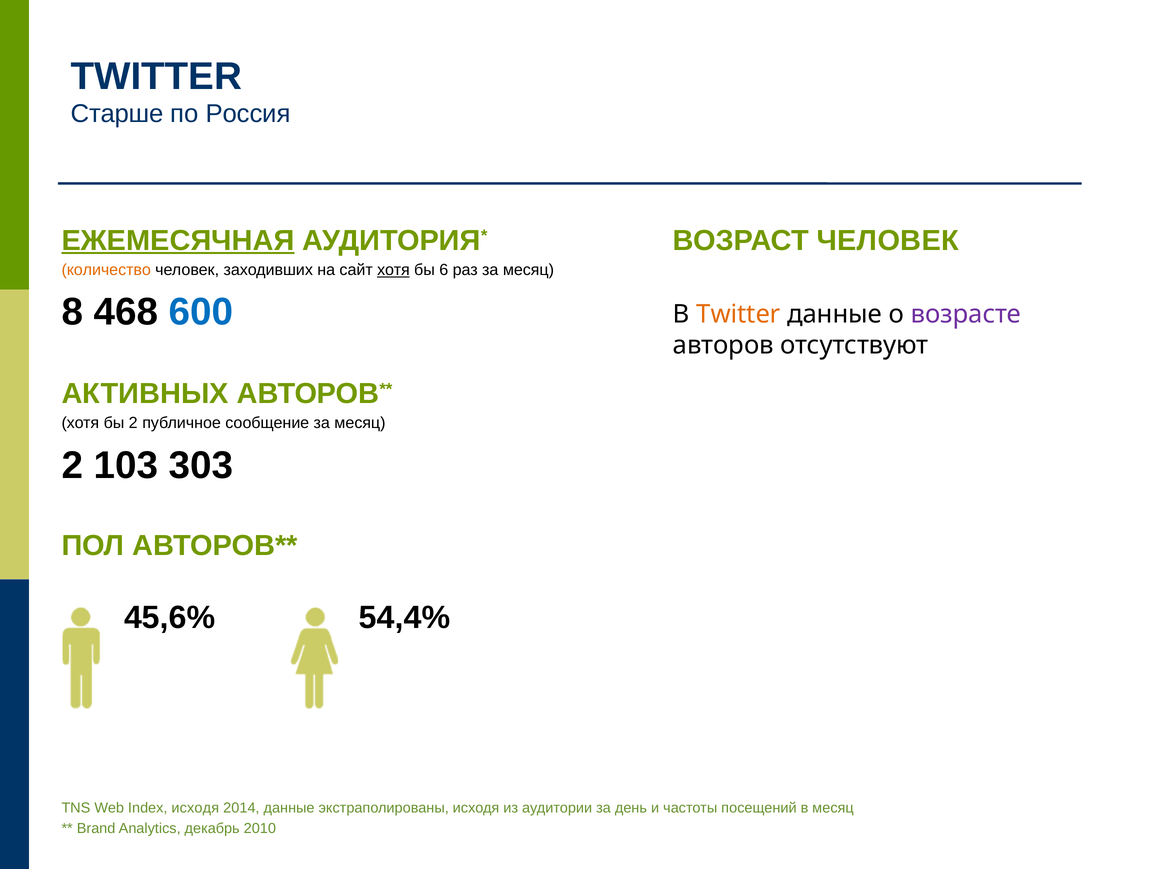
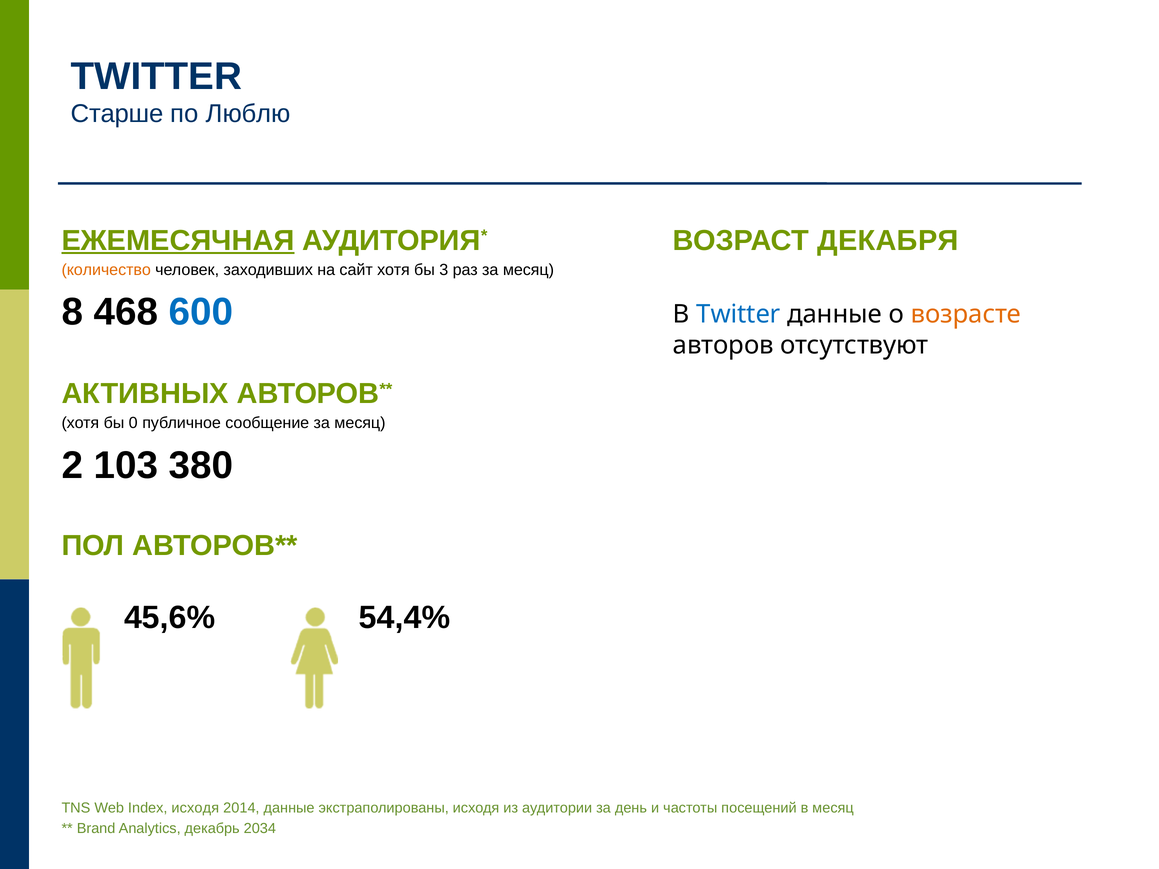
Россия: Россия -> Люблю
ВОЗРАСТ ЧЕЛОВЕК: ЧЕЛОВЕК -> ДЕКАБРЯ
хотя at (393, 270) underline: present -> none
6: 6 -> 3
Twitter at (738, 314) colour: orange -> blue
возрасте colour: purple -> orange
бы 2: 2 -> 0
303: 303 -> 380
2010: 2010 -> 2034
